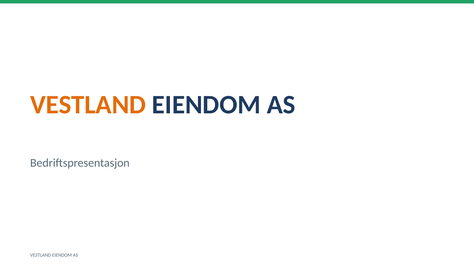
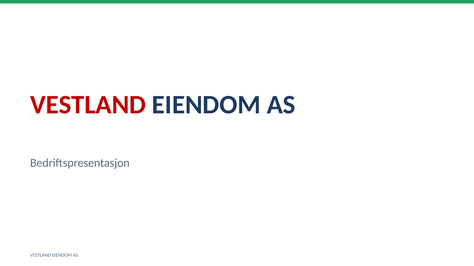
VESTLAND at (88, 105) colour: orange -> red
